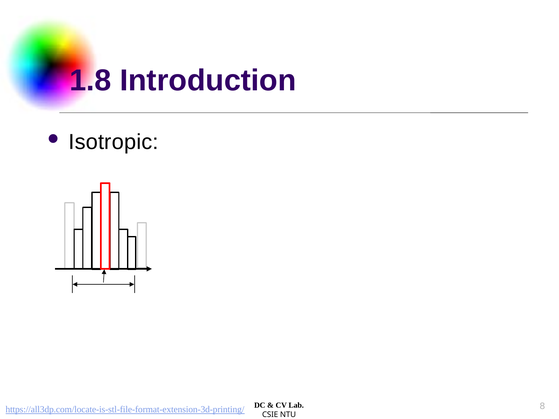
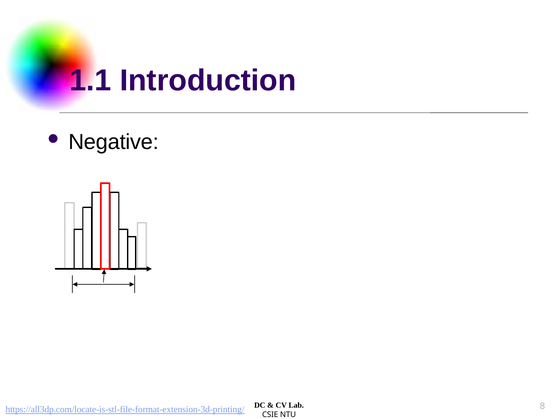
1.8: 1.8 -> 1.1
Isotropic: Isotropic -> Negative
